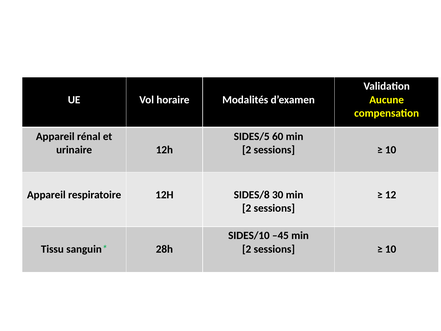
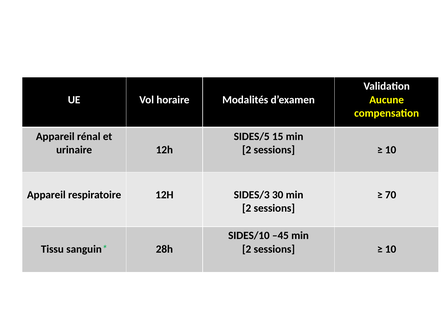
60: 60 -> 15
SIDES/8: SIDES/8 -> SIDES/3
12: 12 -> 70
